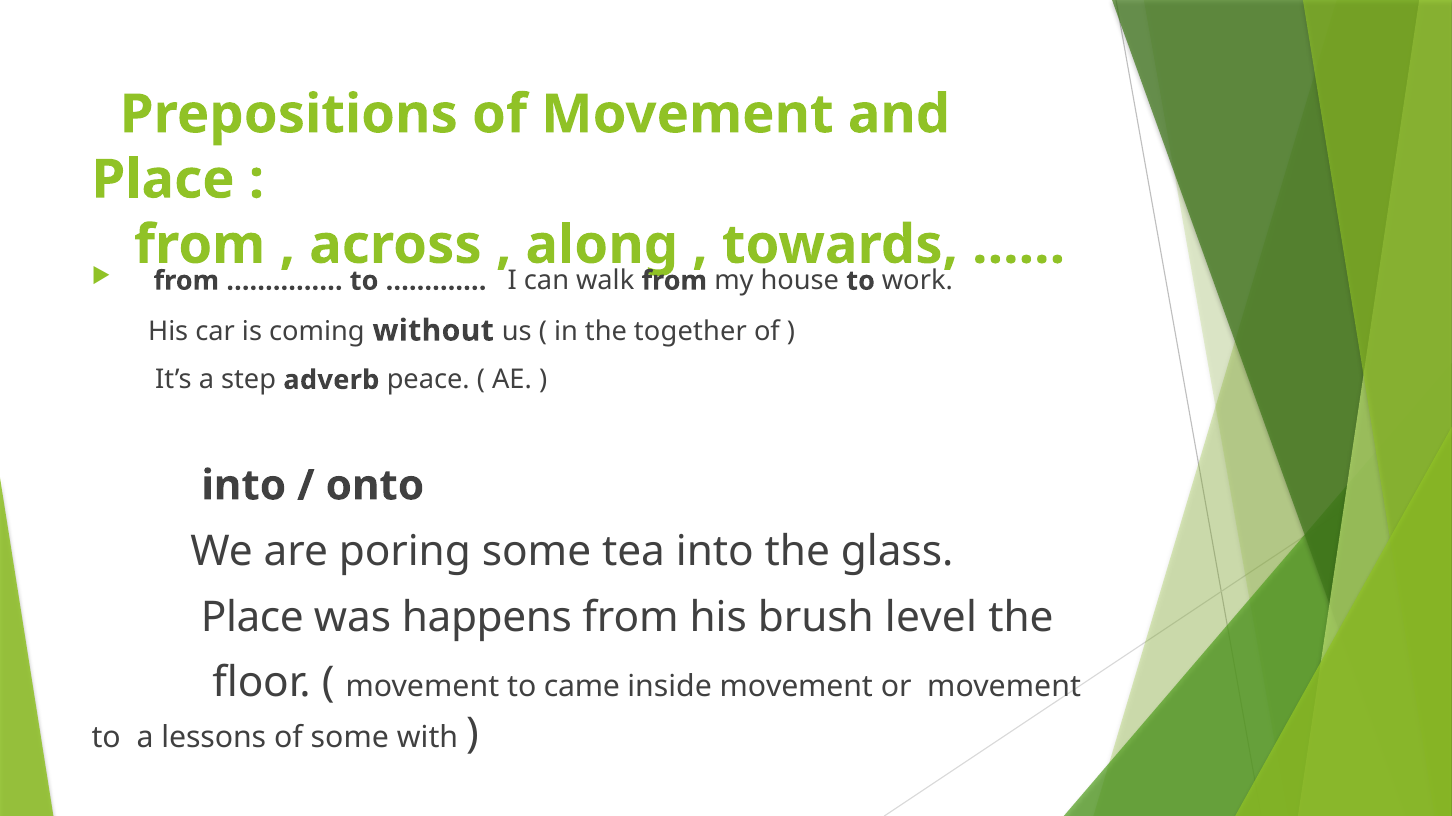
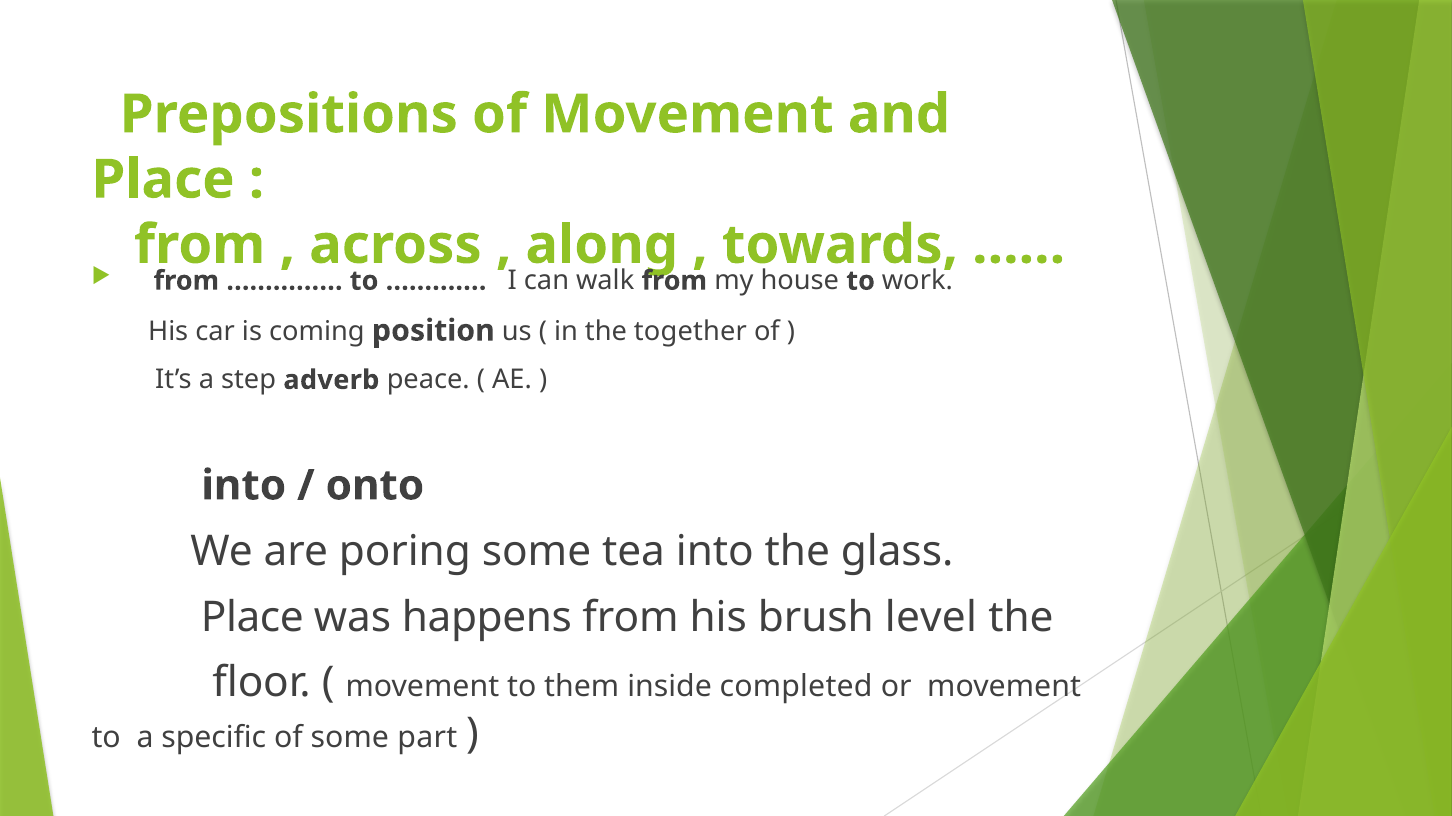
without: without -> position
came: came -> them
inside movement: movement -> completed
lessons: lessons -> specific
with: with -> part
